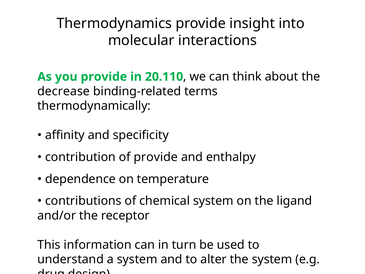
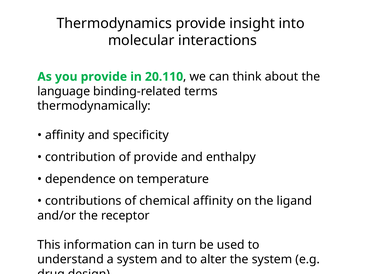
decrease: decrease -> language
chemical system: system -> affinity
